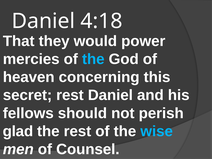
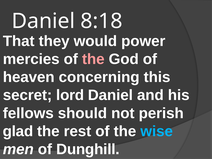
4:18: 4:18 -> 8:18
the at (93, 59) colour: light blue -> pink
secret rest: rest -> lord
Counsel: Counsel -> Dunghill
